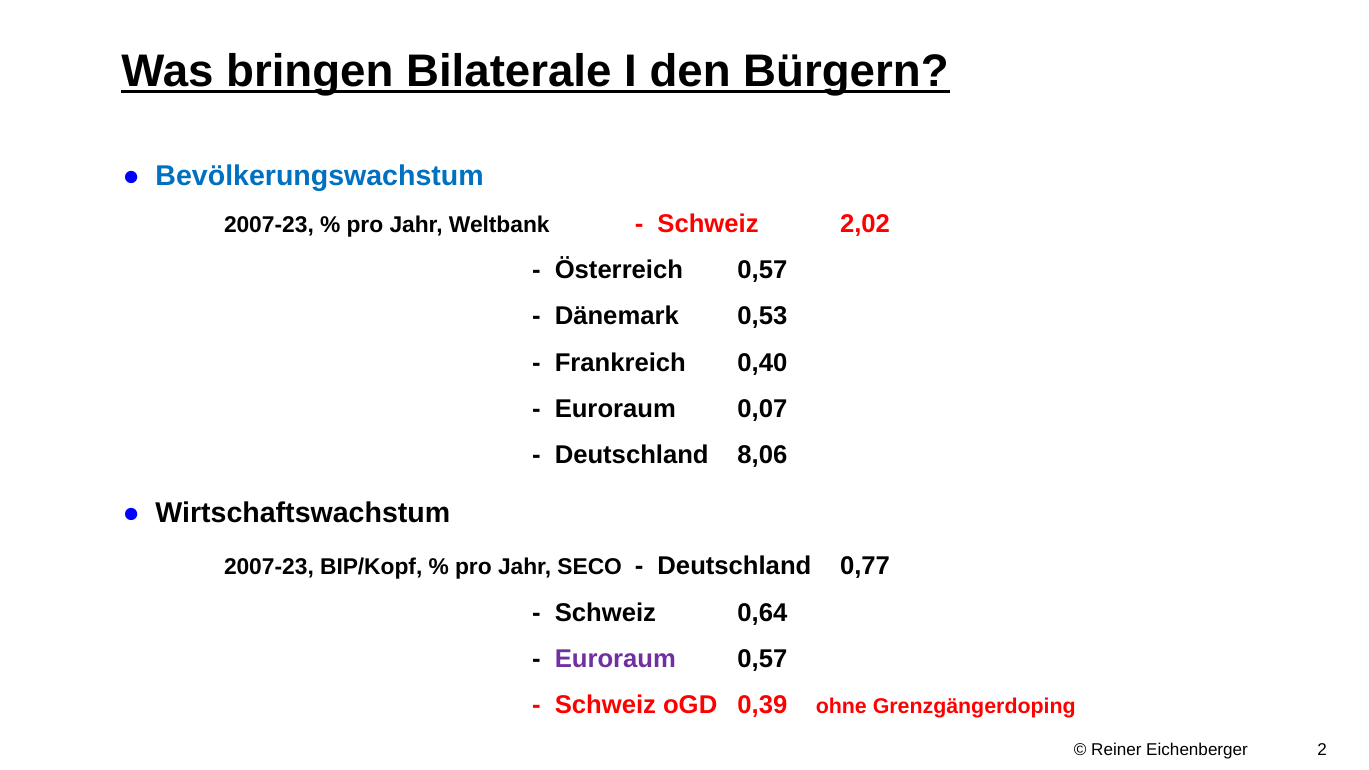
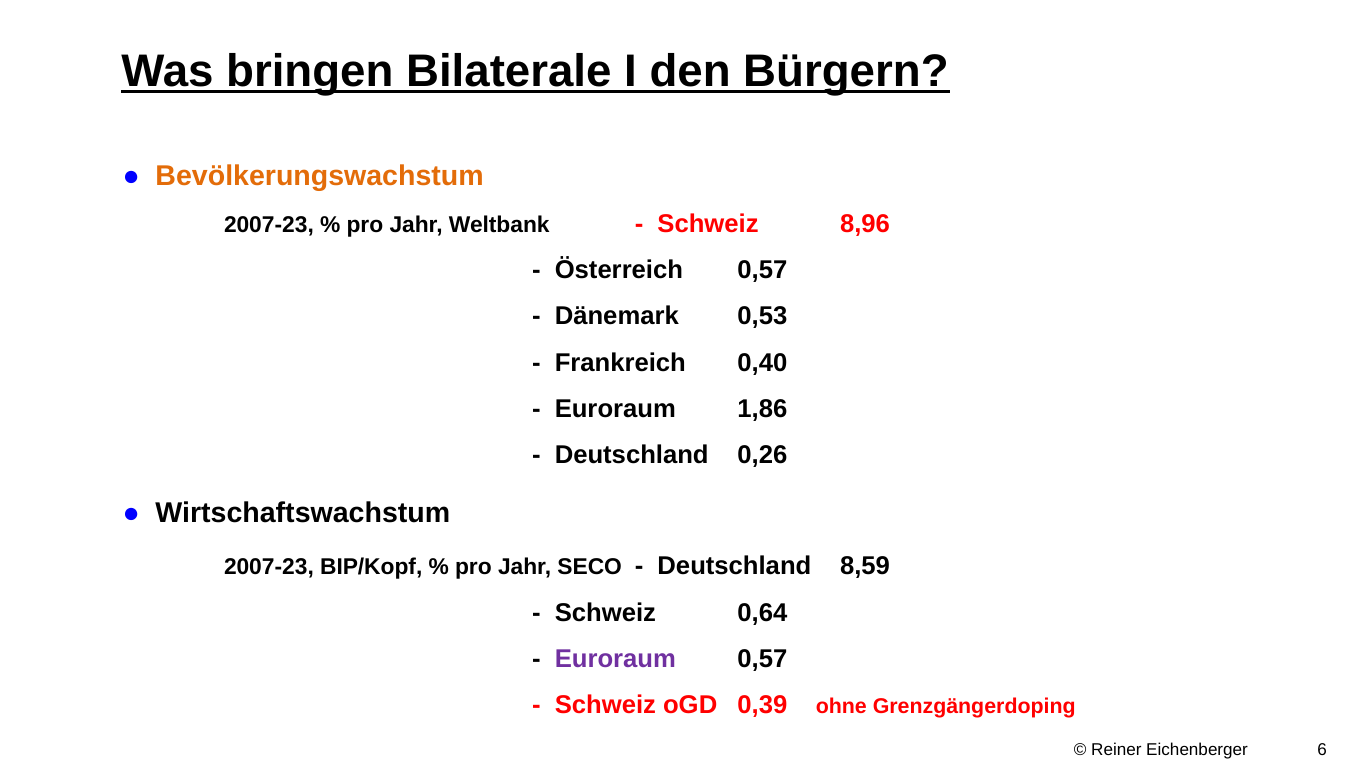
Bevölkerungswachstum colour: blue -> orange
2,02: 2,02 -> 8,96
0,07: 0,07 -> 1,86
8,06: 8,06 -> 0,26
0,77: 0,77 -> 8,59
2: 2 -> 6
